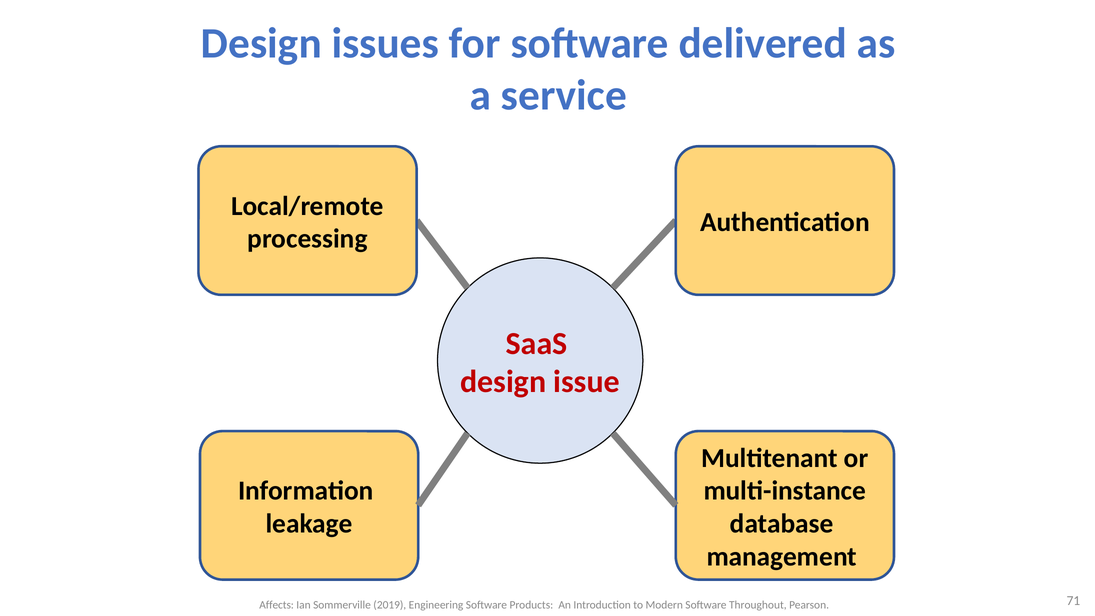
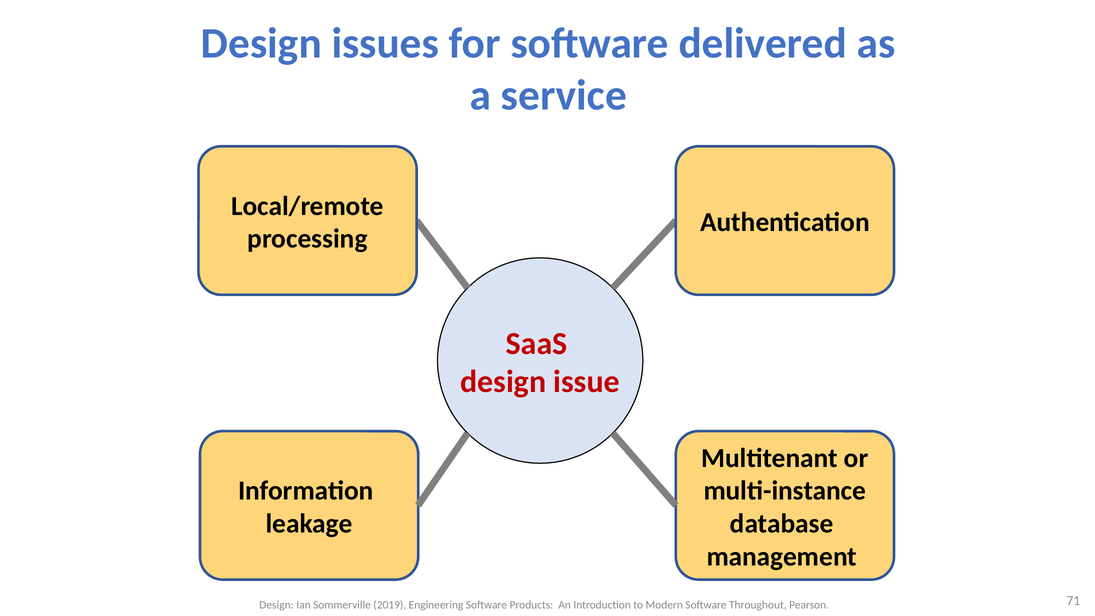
Affects at (277, 605): Affects -> Design
